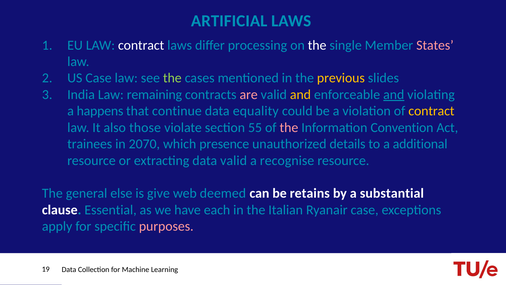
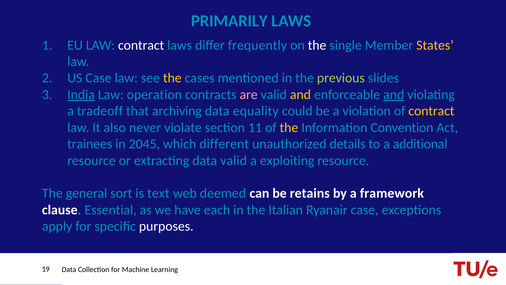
ARTIFICIAL: ARTIFICIAL -> PRIMARILY
processing: processing -> frequently
States colour: pink -> yellow
the at (172, 78) colour: light green -> yellow
previous colour: yellow -> light green
India underline: none -> present
remaining: remaining -> operation
happens: happens -> tradeoff
continue: continue -> archiving
those: those -> never
55: 55 -> 11
the at (289, 127) colour: pink -> yellow
2070: 2070 -> 2045
presence: presence -> different
recognise: recognise -> exploiting
else: else -> sort
give: give -> text
substantial: substantial -> framework
purposes colour: pink -> white
